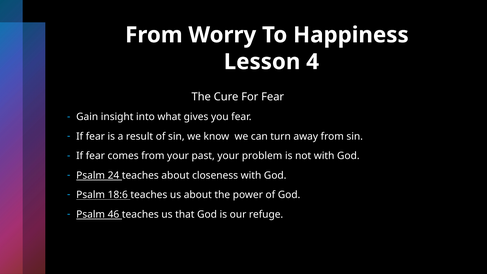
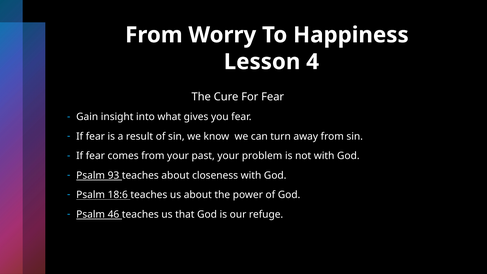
24: 24 -> 93
